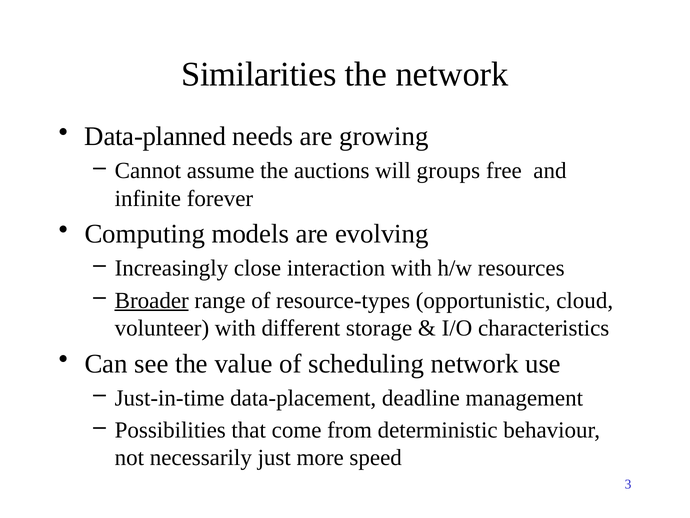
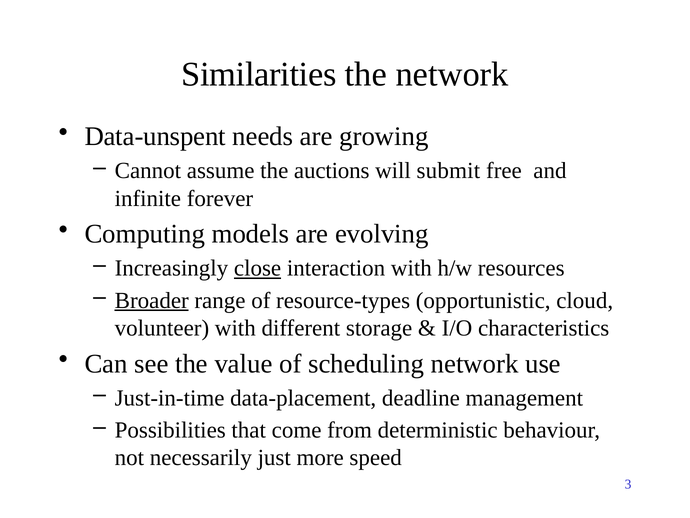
Data-planned: Data-planned -> Data-unspent
groups: groups -> submit
close underline: none -> present
